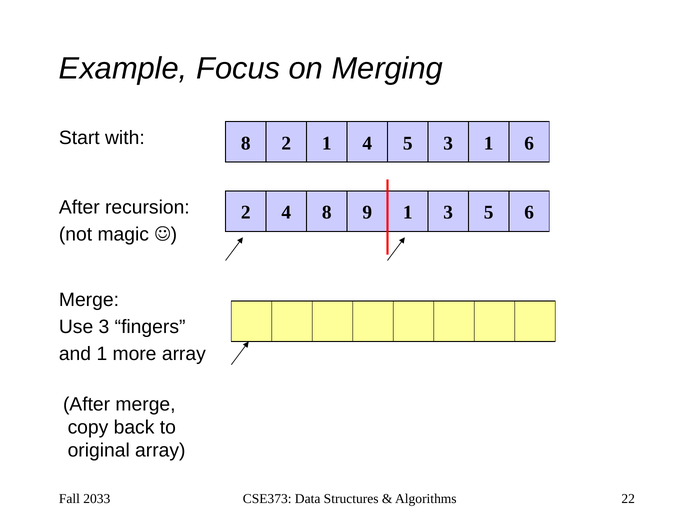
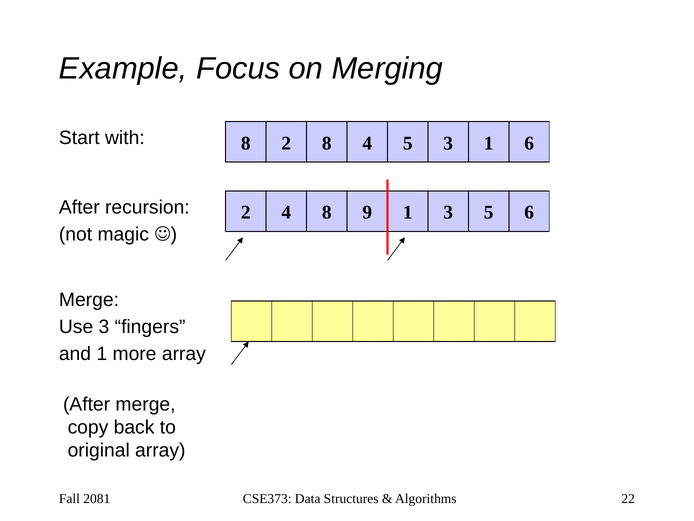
2 1: 1 -> 8
2033: 2033 -> 2081
